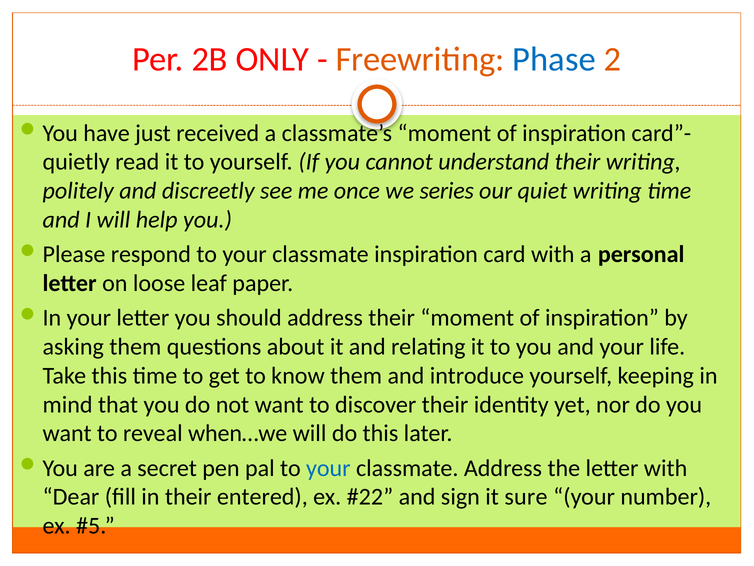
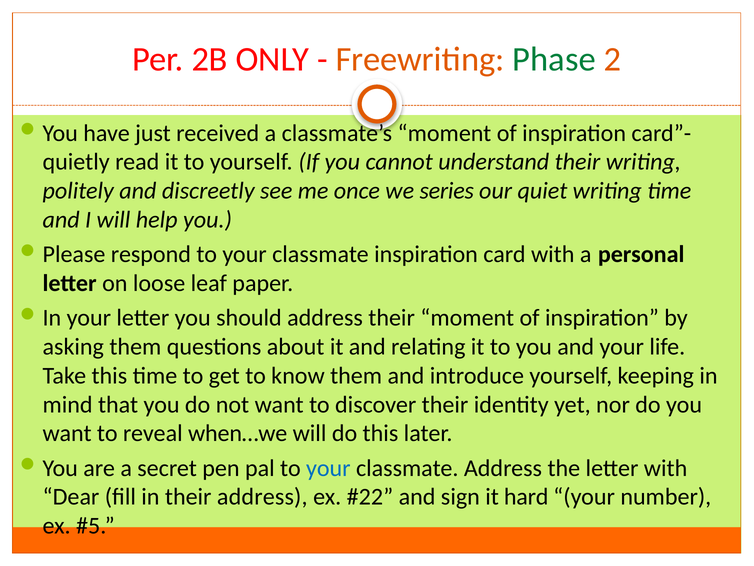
Phase colour: blue -> green
their entered: entered -> address
sure: sure -> hard
